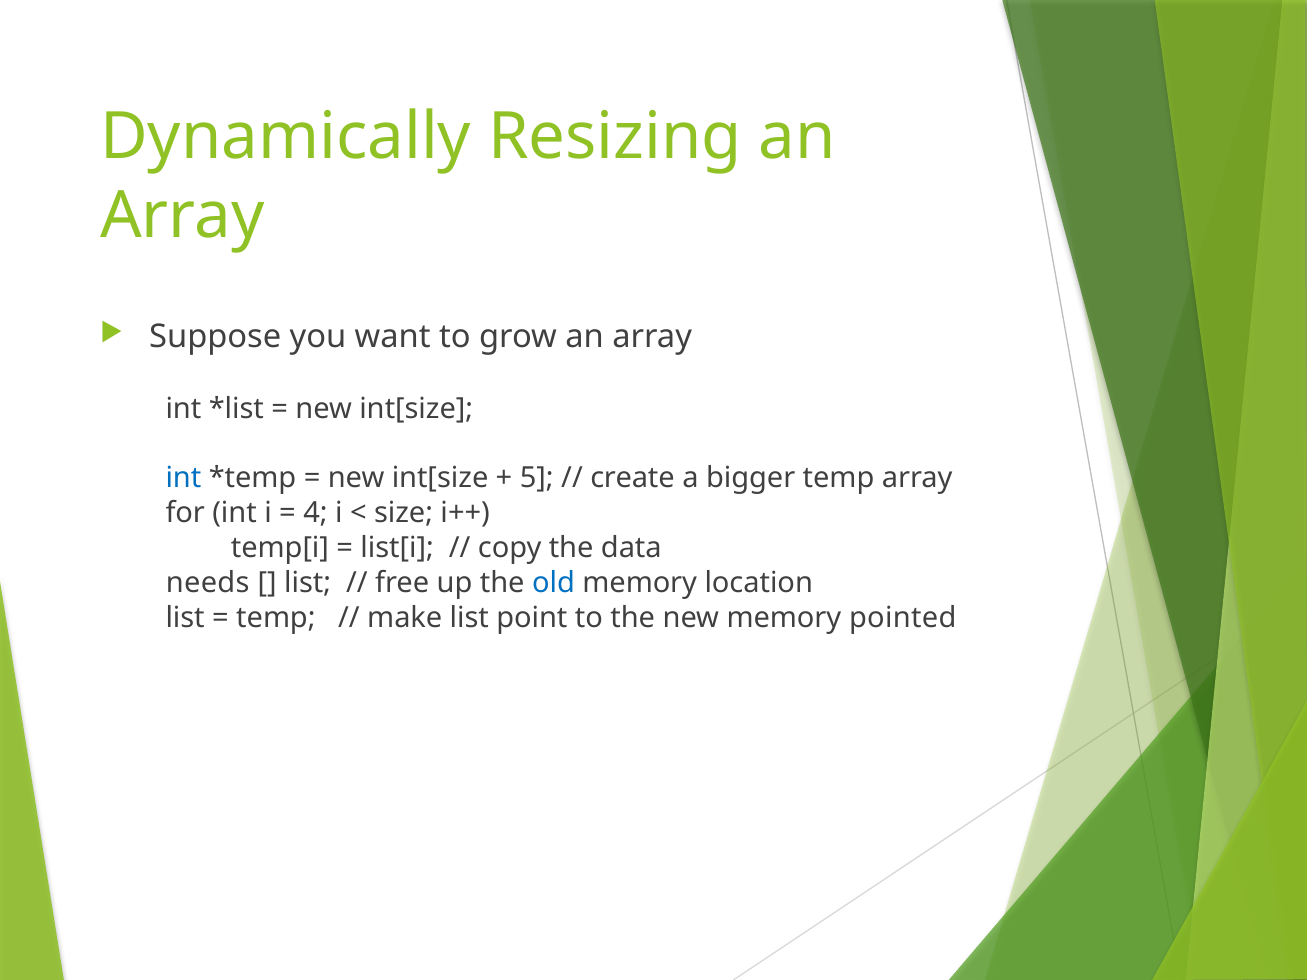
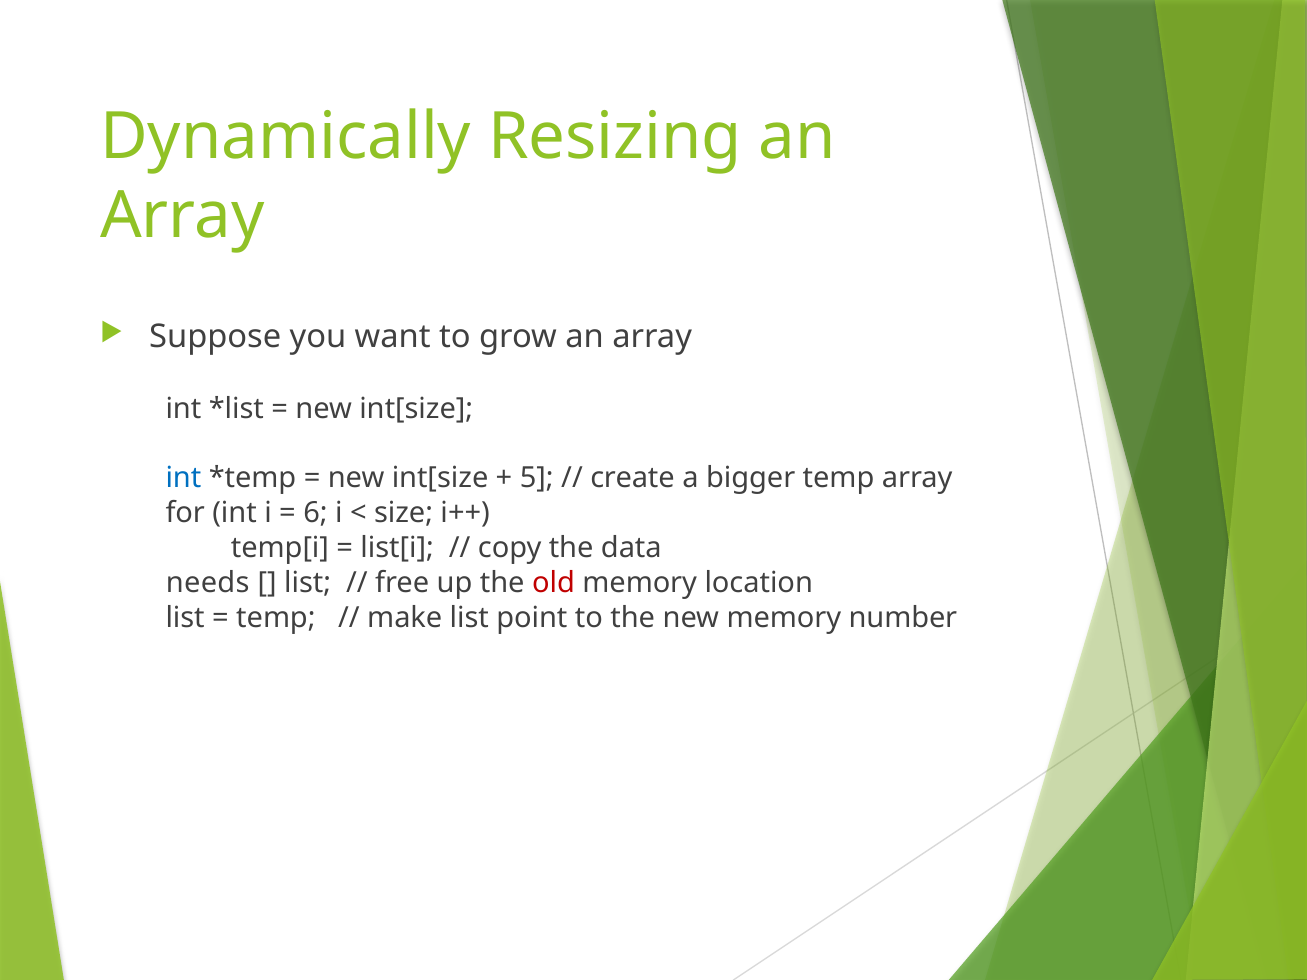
4: 4 -> 6
old colour: blue -> red
pointed: pointed -> number
